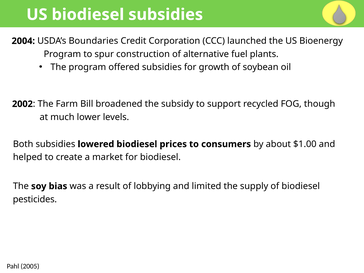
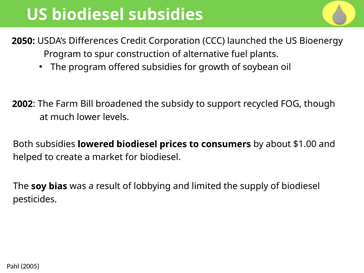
2004: 2004 -> 2050
Boundaries: Boundaries -> Differences
